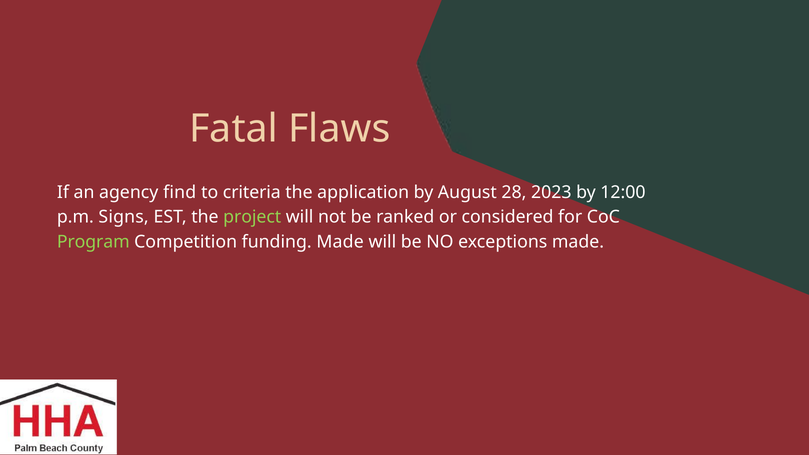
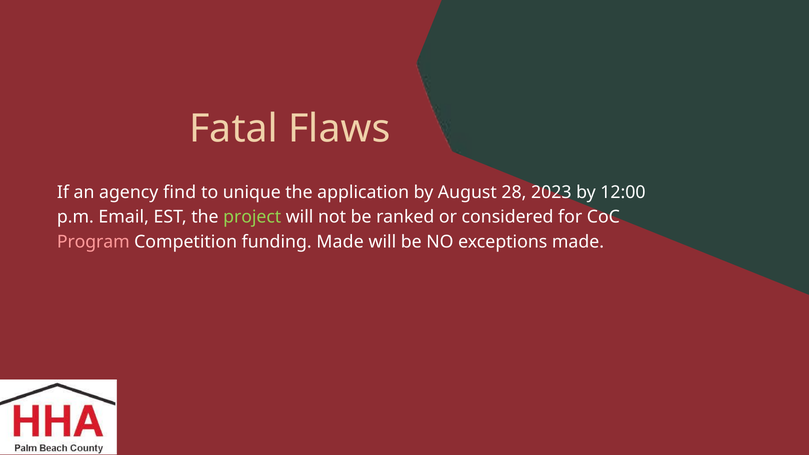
criteria: criteria -> unique
Signs: Signs -> Email
Program colour: light green -> pink
